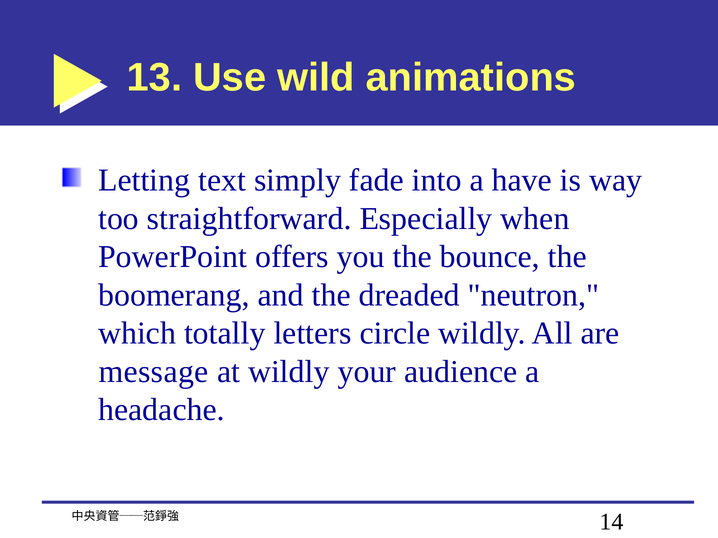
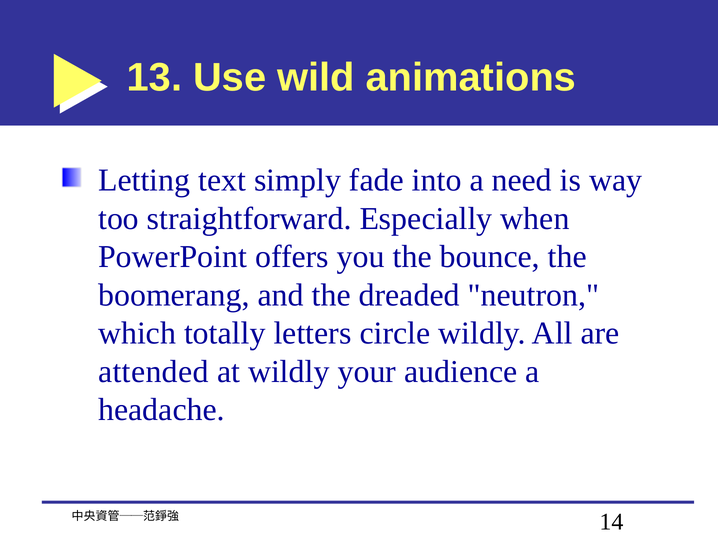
have: have -> need
message: message -> attended
